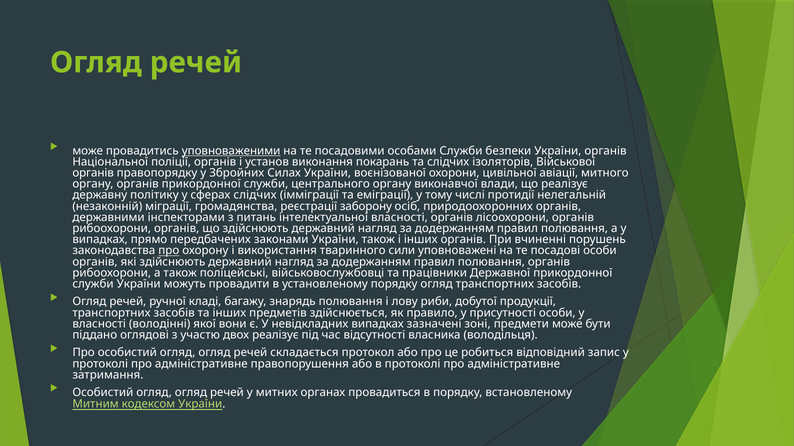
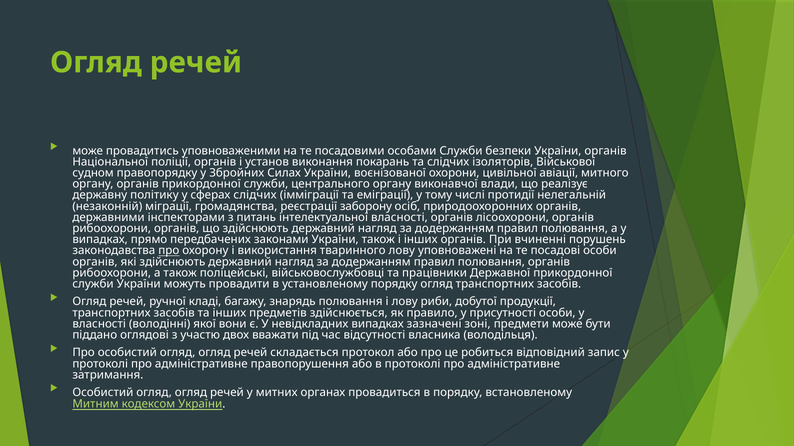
уповноваженими underline: present -> none
органів at (93, 173): органів -> судном
тваринного сили: сили -> лову
двох реалізує: реалізує -> вважати
